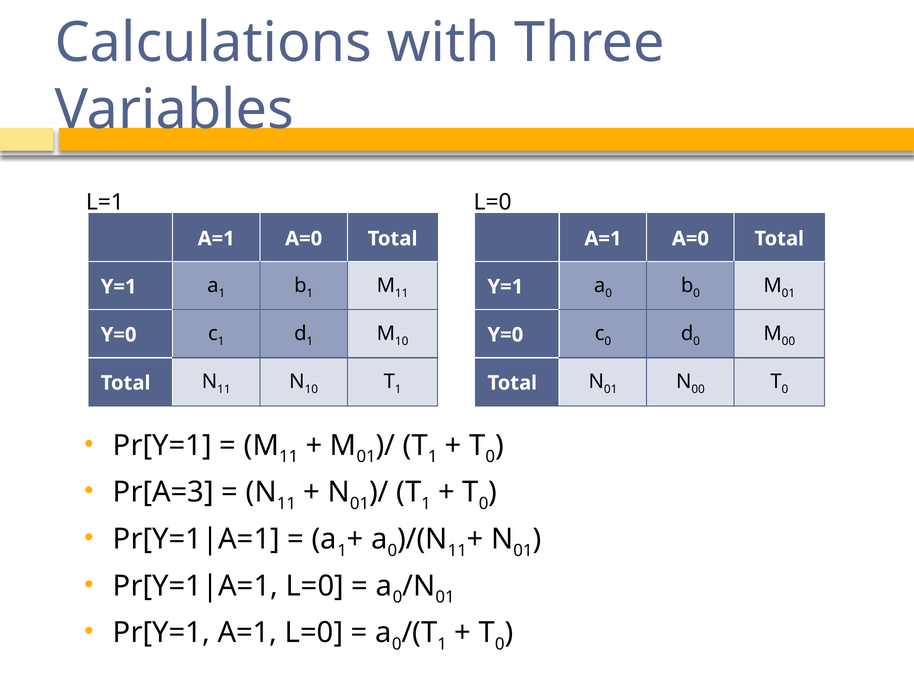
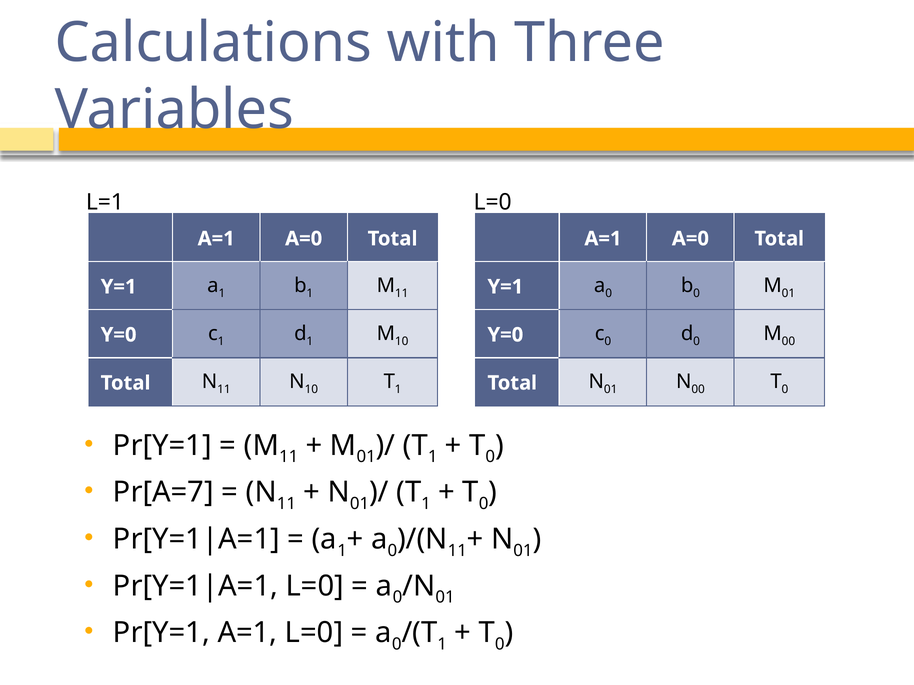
Pr[A=3: Pr[A=3 -> Pr[A=7
